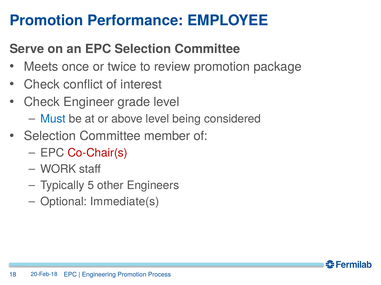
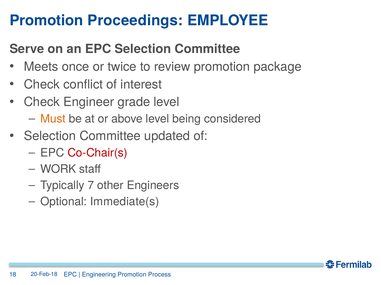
Performance: Performance -> Proceedings
Must colour: blue -> orange
member: member -> updated
5: 5 -> 7
